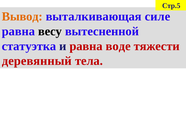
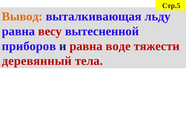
силе: силе -> льду
весу colour: black -> red
статуэтка: статуэтка -> приборов
